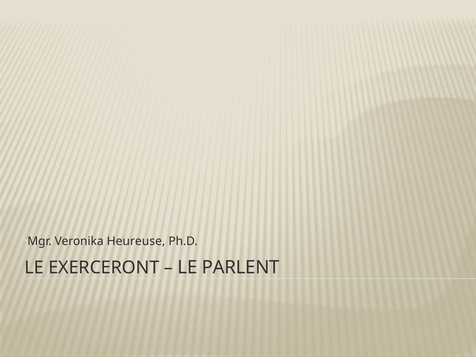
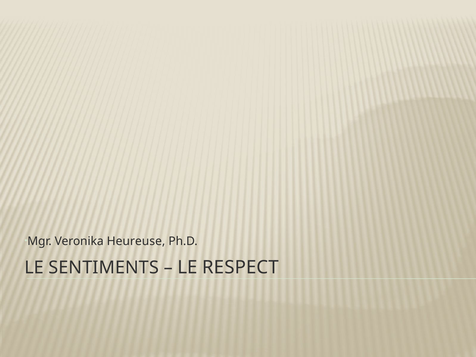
EXERCERONT: EXERCERONT -> SENTIMENTS
PARLENT: PARLENT -> RESPECT
